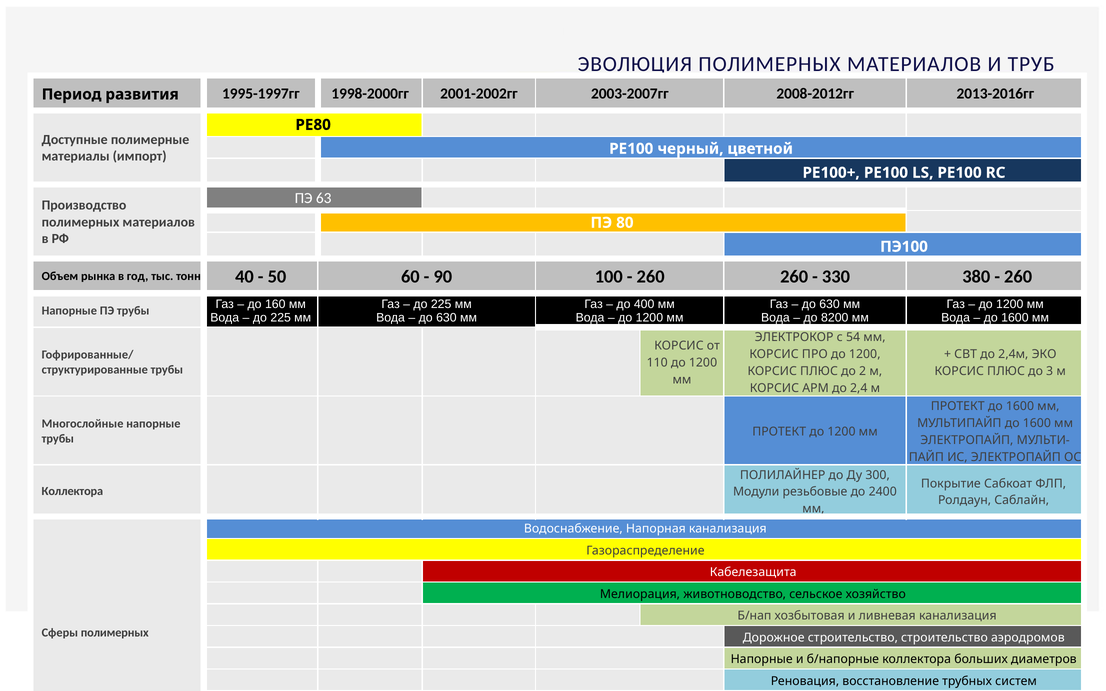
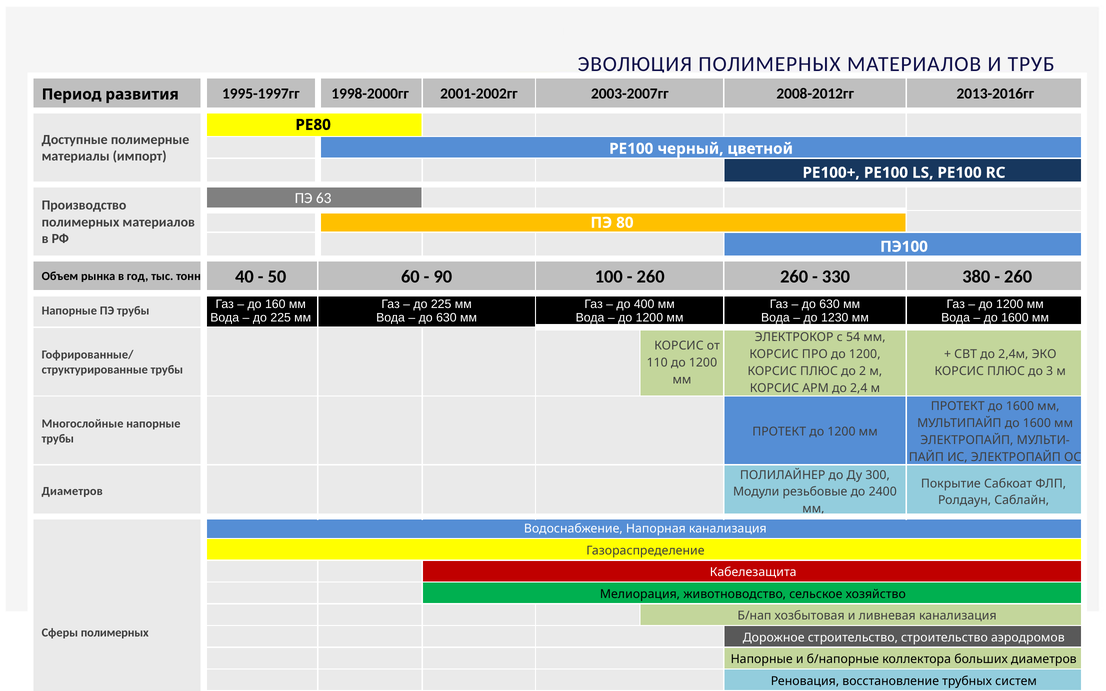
8200: 8200 -> 1230
Коллектора at (72, 492): Коллектора -> Диаметров
